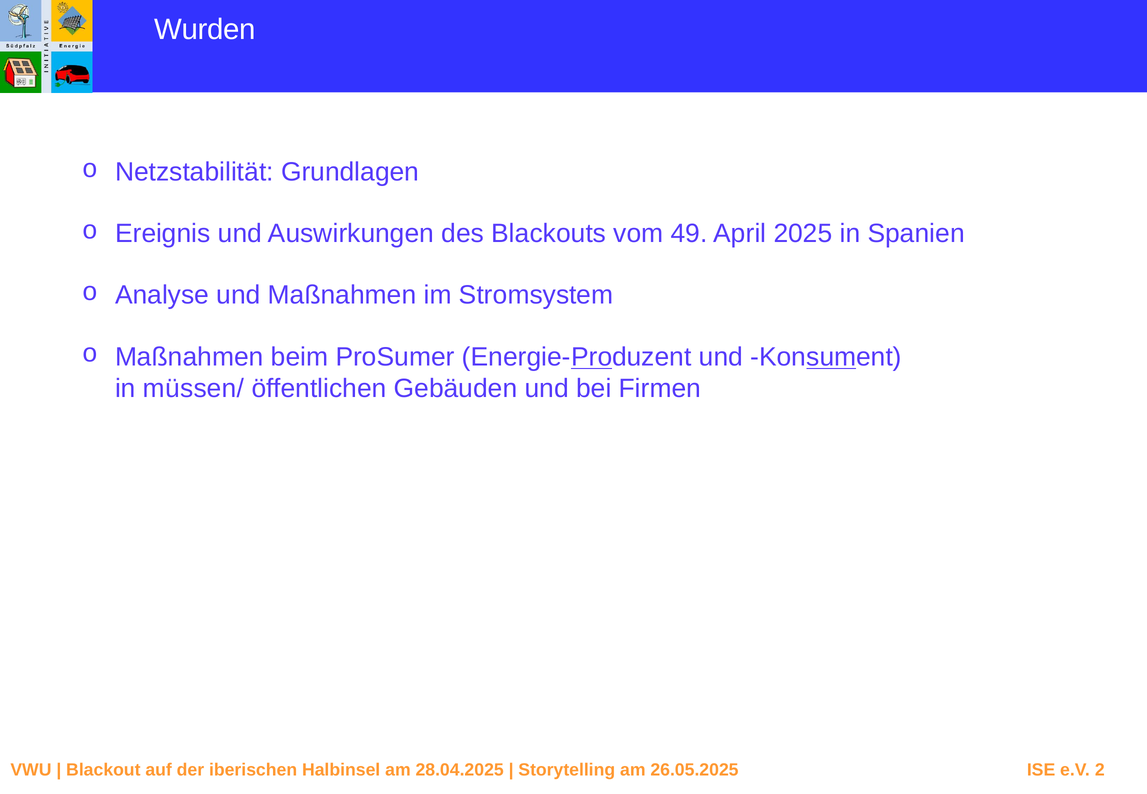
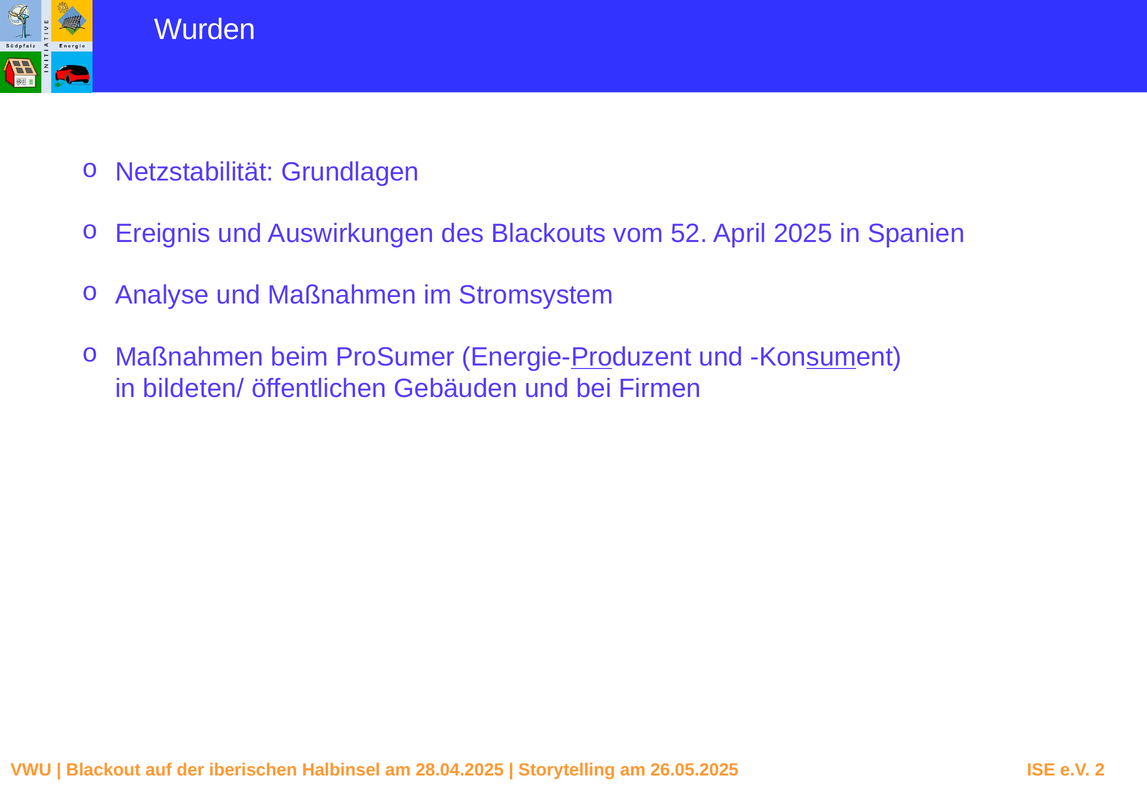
49: 49 -> 52
müssen/: müssen/ -> bildeten/
